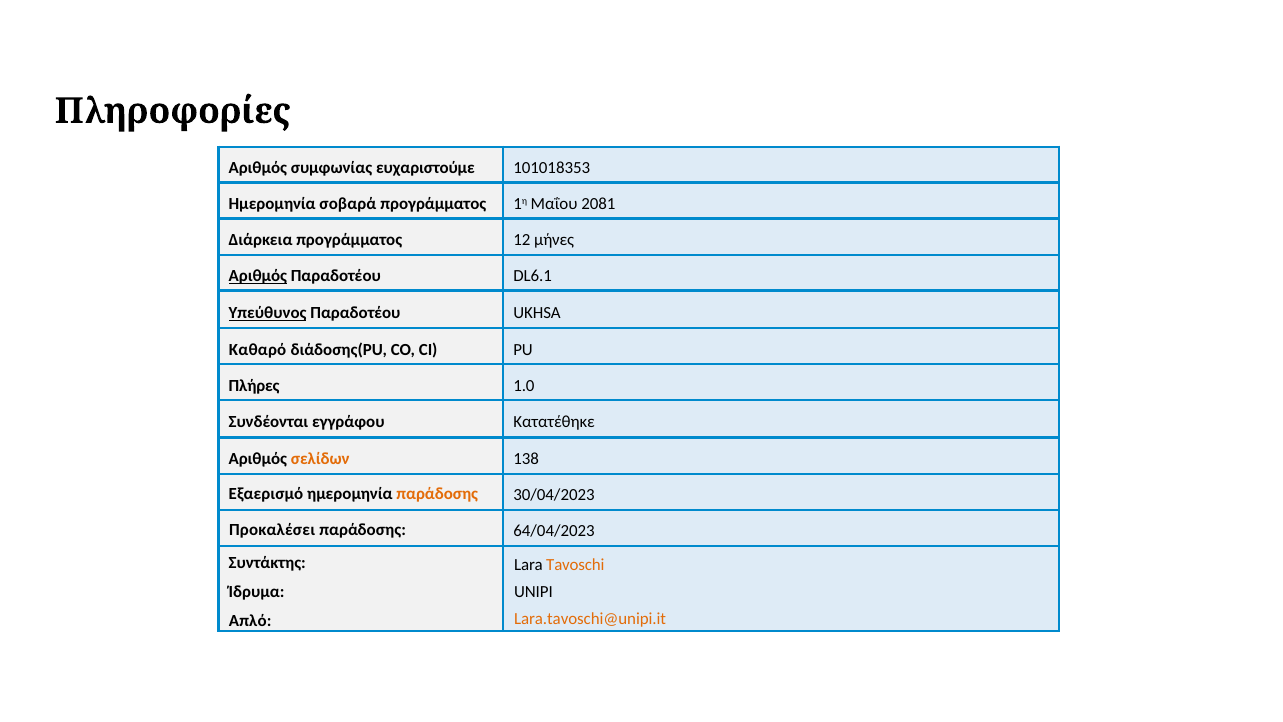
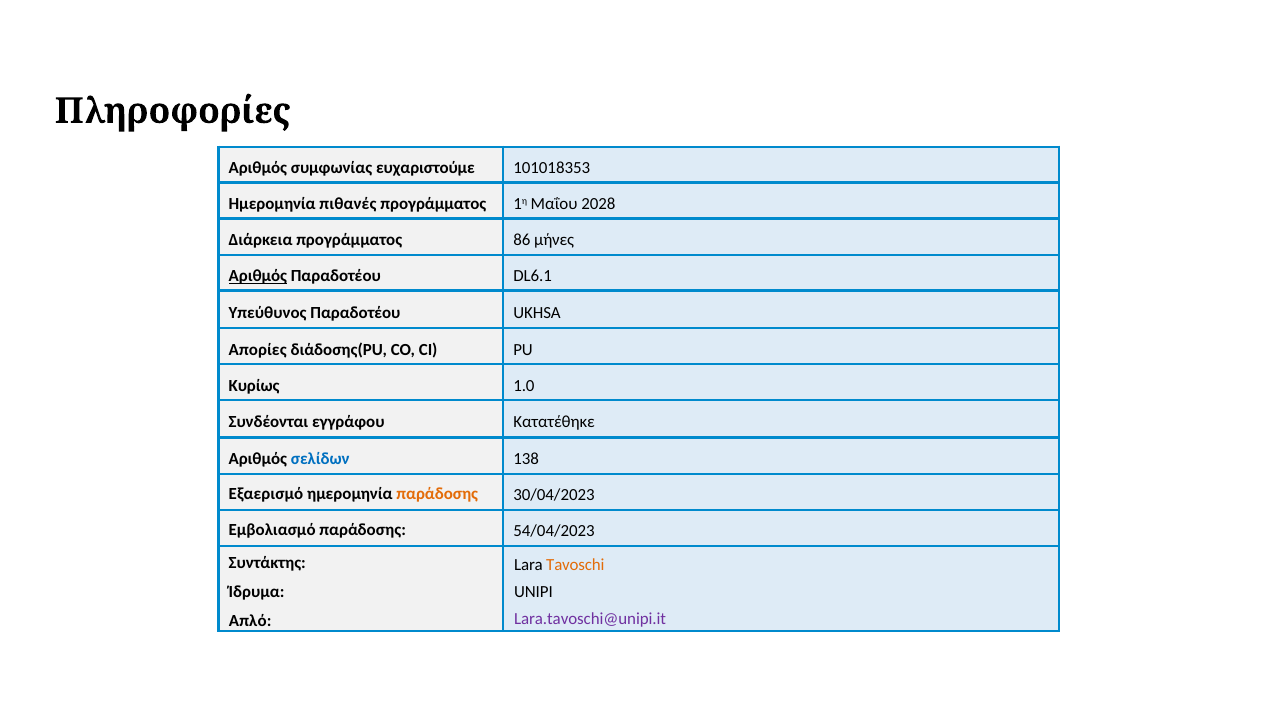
σοβαρά: σοβαρά -> πιθανές
2081: 2081 -> 2028
12: 12 -> 86
Υπεύθυνος underline: present -> none
Καθαρό: Καθαρό -> Απορίες
Πλήρες: Πλήρες -> Κυρίως
σελίδων colour: orange -> blue
Προκαλέσει: Προκαλέσει -> Εμβολιασμό
64/04/2023: 64/04/2023 -> 54/04/2023
Lara.tavoschi@unipi.it colour: orange -> purple
